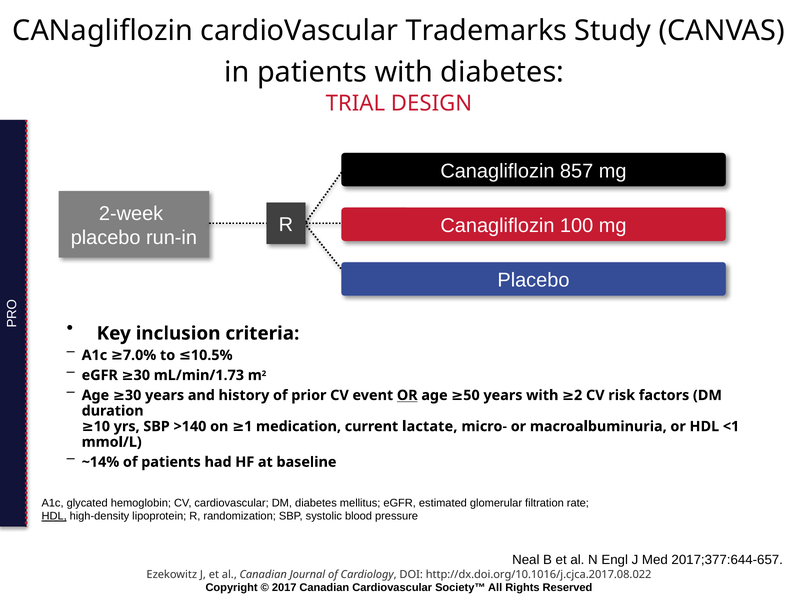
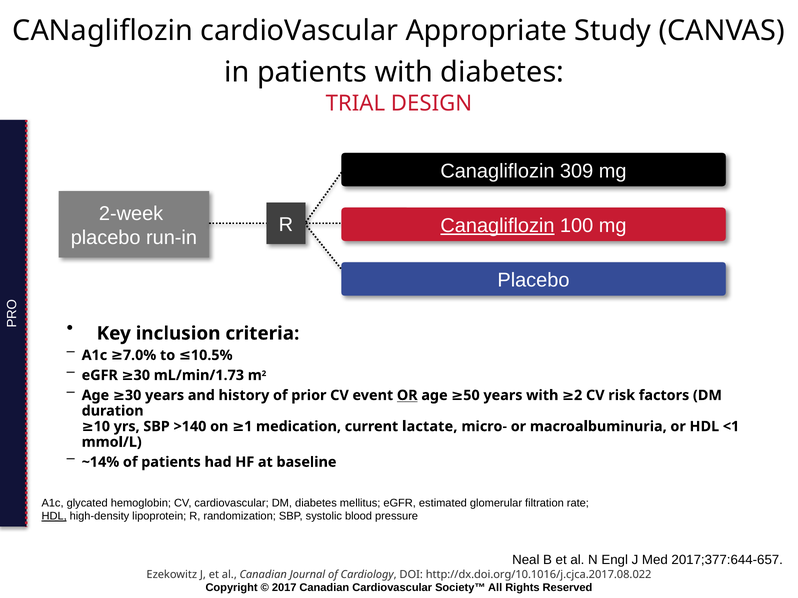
Trademarks: Trademarks -> Appropriate
857: 857 -> 309
Canagliflozin at (497, 226) underline: none -> present
